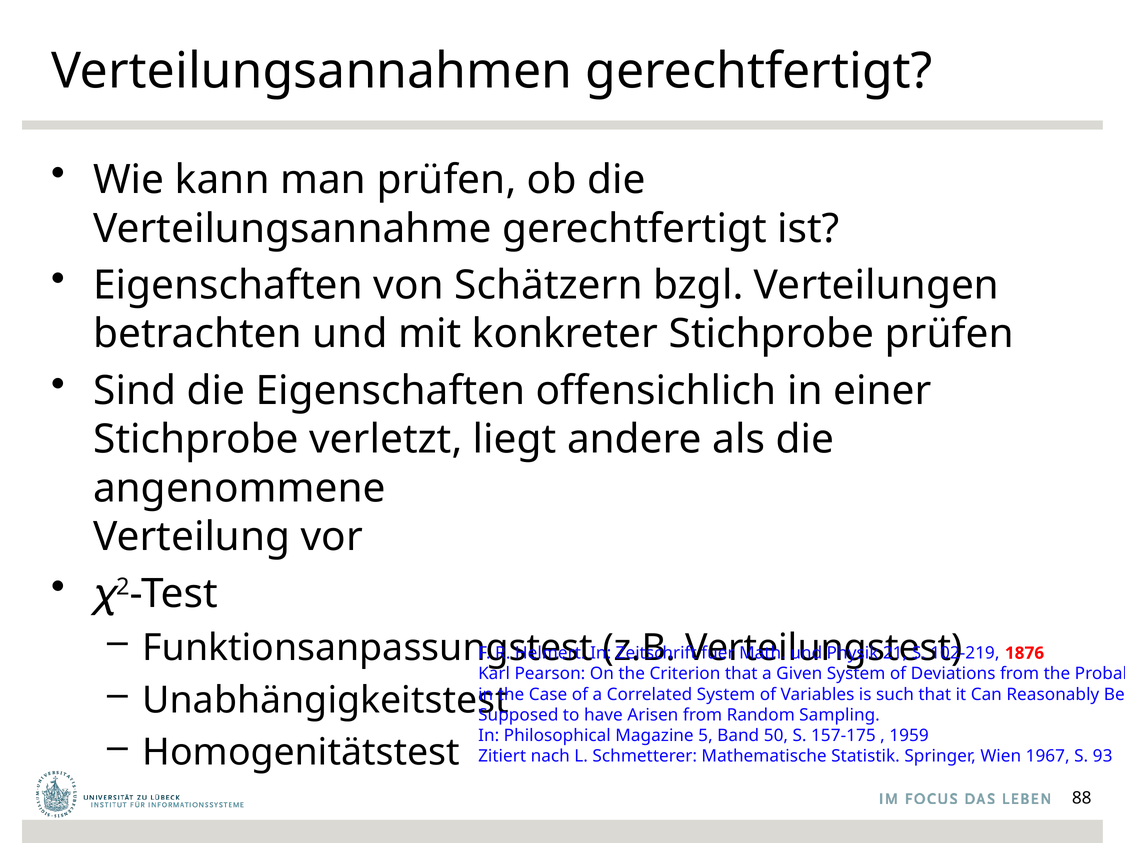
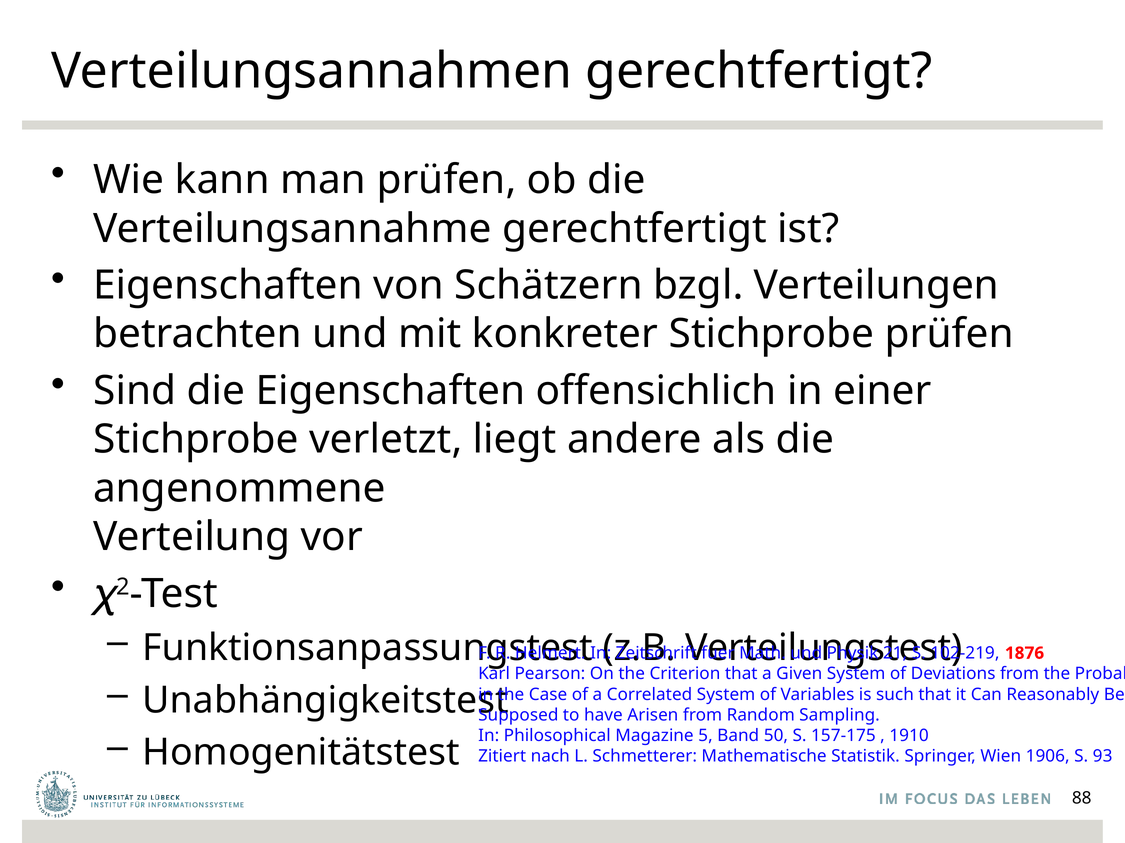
1959: 1959 -> 1910
1967: 1967 -> 1906
